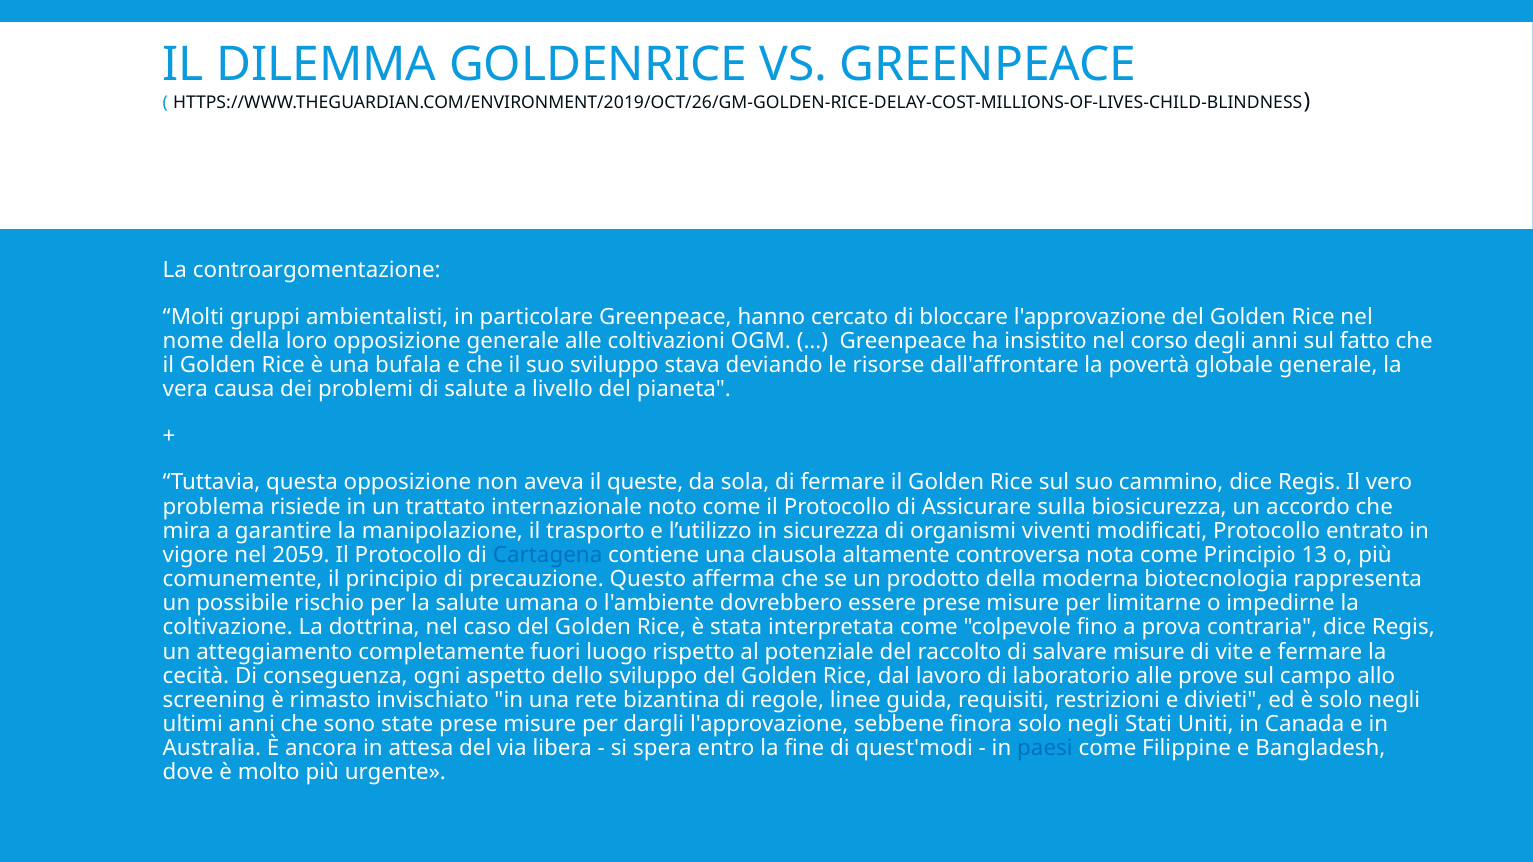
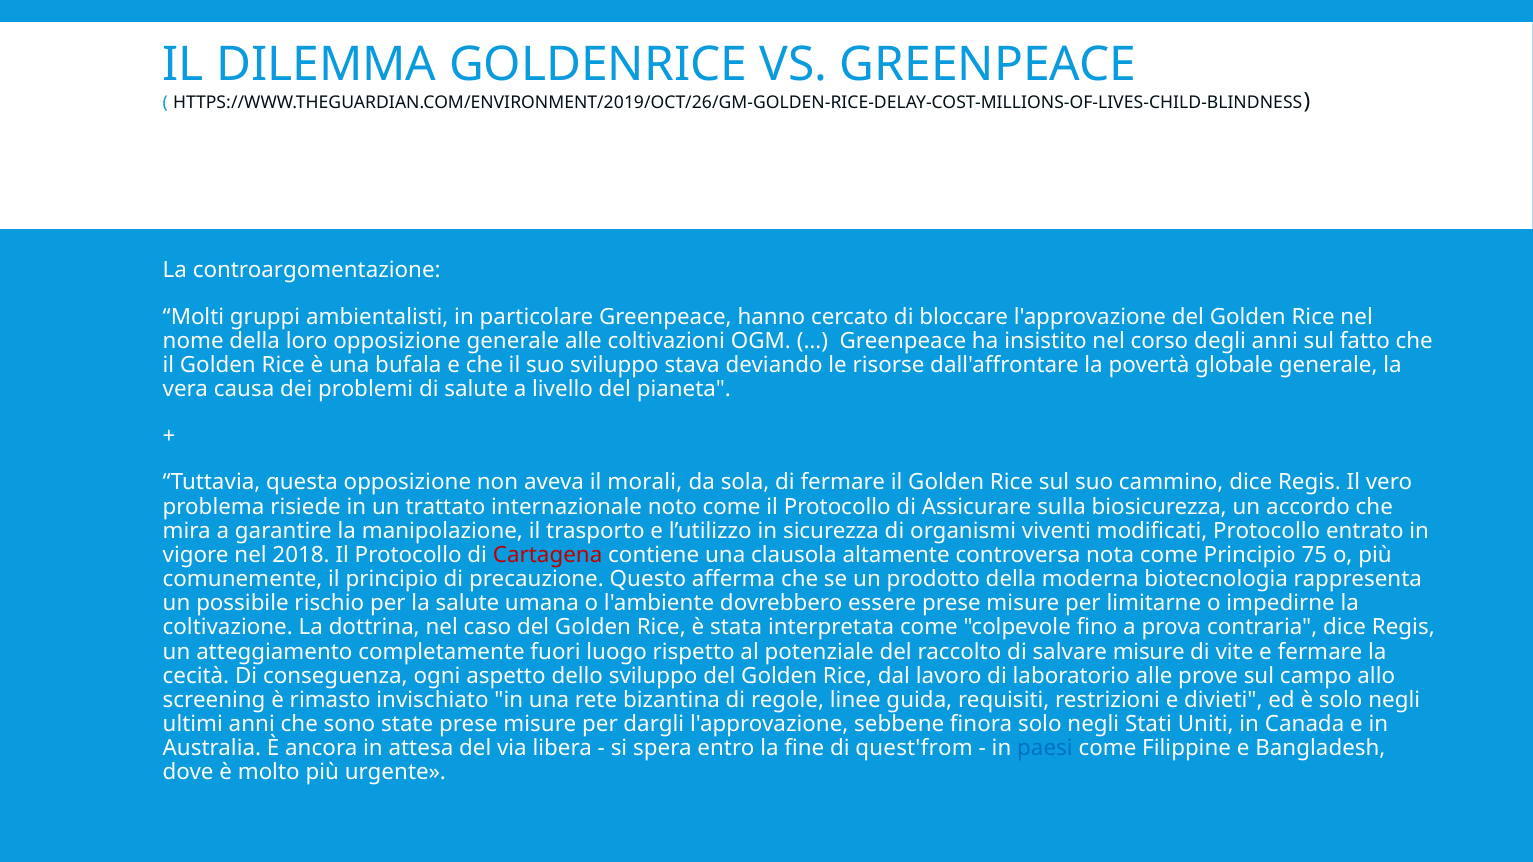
queste: queste -> morali
2059: 2059 -> 2018
Cartagena colour: blue -> red
13: 13 -> 75
quest'modi: quest'modi -> quest'from
